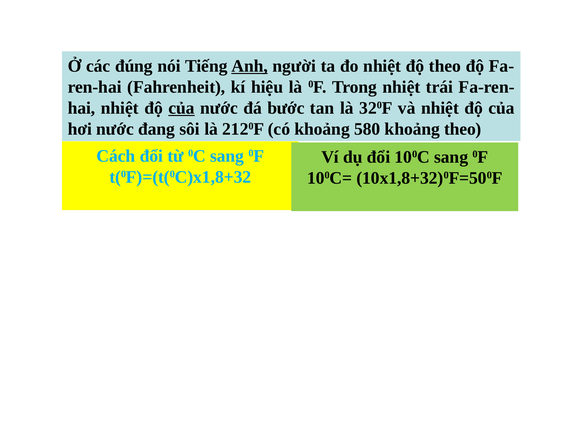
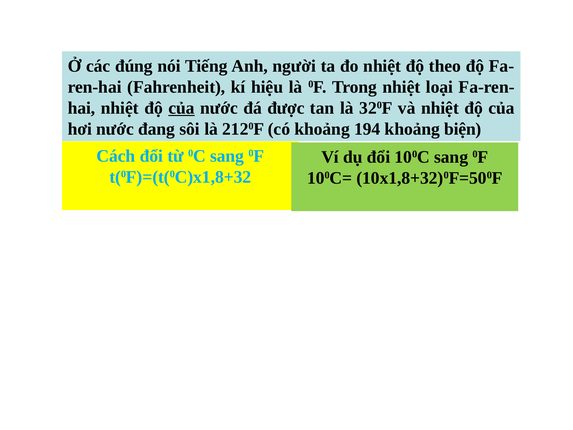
Anh underline: present -> none
trái: trái -> loại
bước: bước -> được
580: 580 -> 194
khoảng theo: theo -> biện
